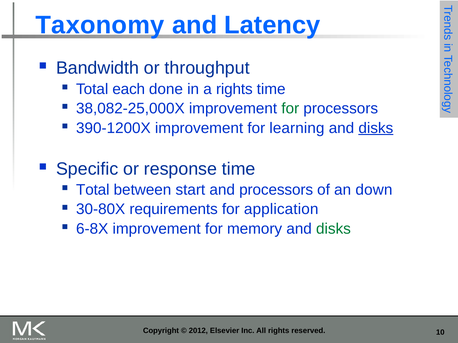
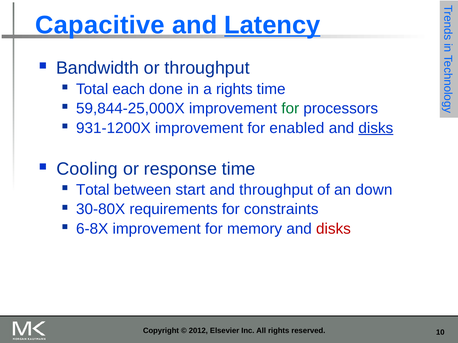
Taxonomy: Taxonomy -> Capacitive
Latency underline: none -> present
38,082-25,000X: 38,082-25,000X -> 59,844-25,000X
390-1200X: 390-1200X -> 931-1200X
learning: learning -> enabled
Specific: Specific -> Cooling
and processors: processors -> throughput
application: application -> constraints
disks at (333, 229) colour: green -> red
